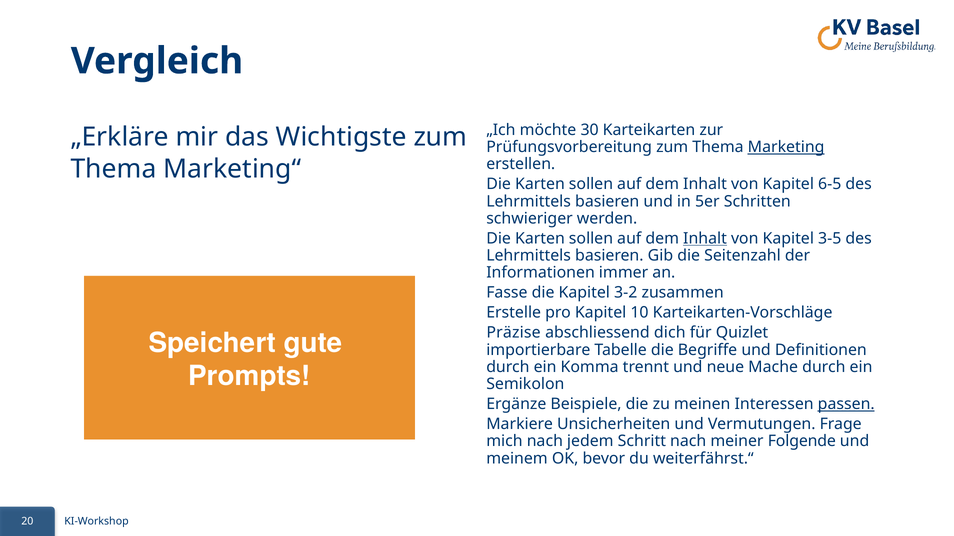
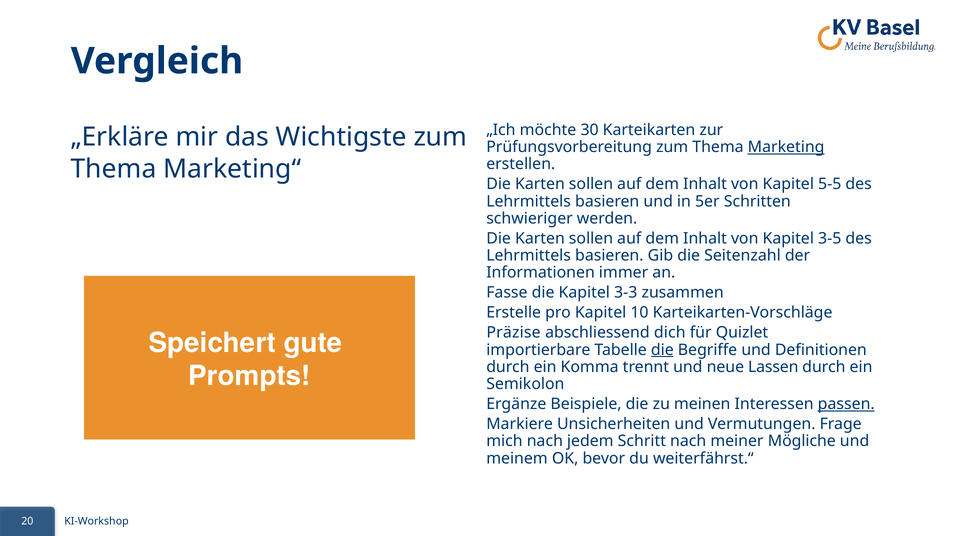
6-5: 6-5 -> 5-5
Inhalt at (705, 239) underline: present -> none
3-2: 3-2 -> 3-3
die at (662, 350) underline: none -> present
Mache: Mache -> Lassen
Folgende: Folgende -> Mögliche
